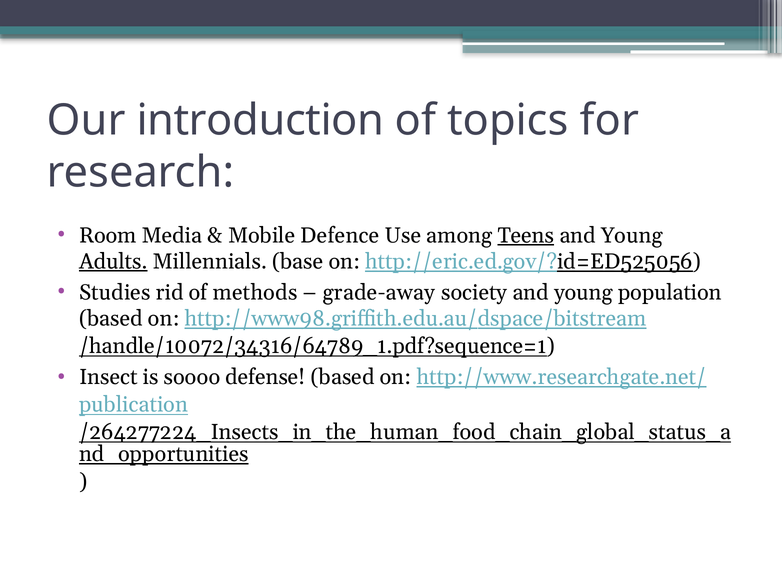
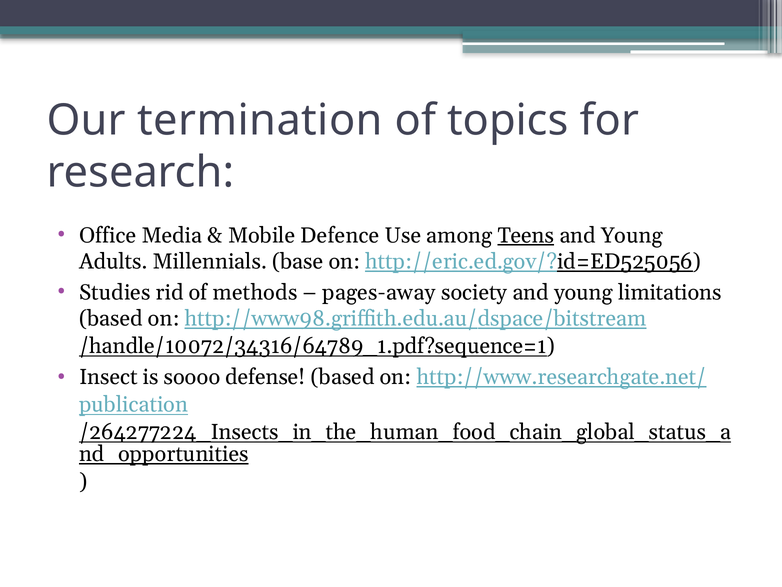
introduction: introduction -> termination
Room: Room -> Office
Adults underline: present -> none
grade-away: grade-away -> pages-away
population: population -> limitations
